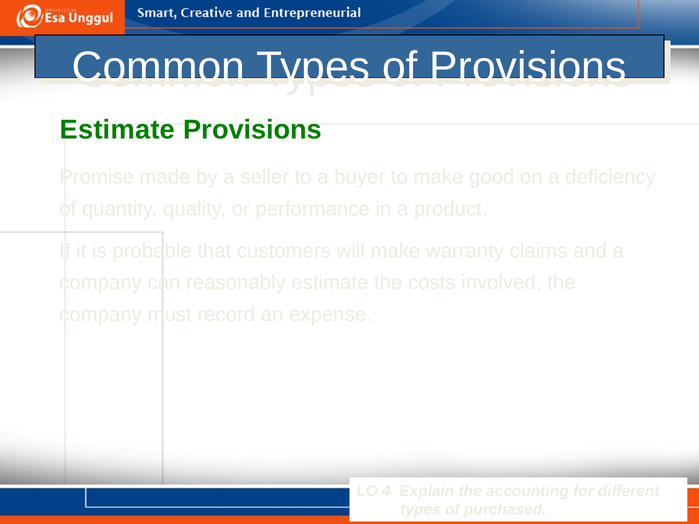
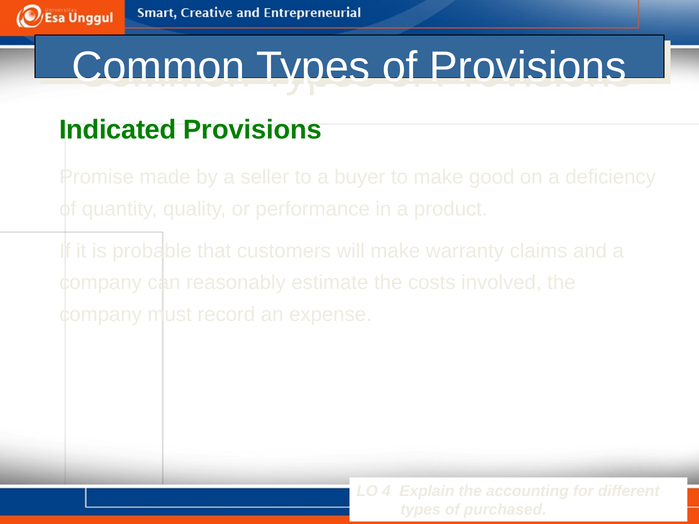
Estimate at (117, 130): Estimate -> Indicated
